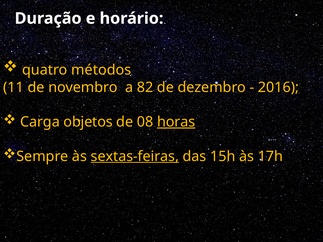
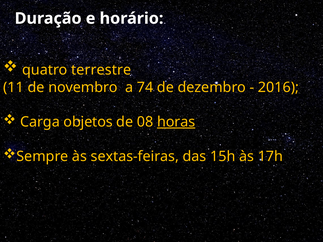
métodos: métodos -> terrestre
82: 82 -> 74
sextas-feiras underline: present -> none
